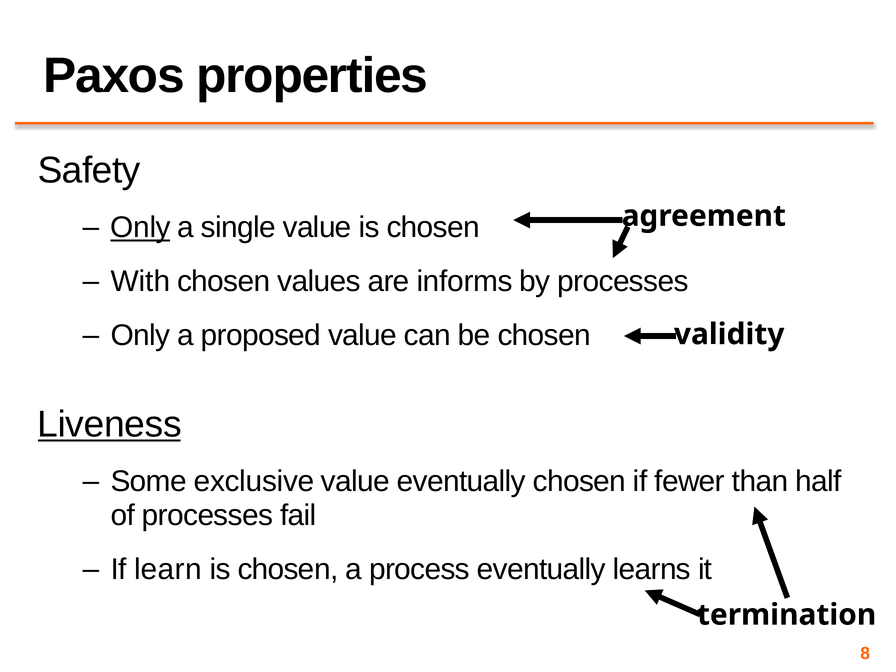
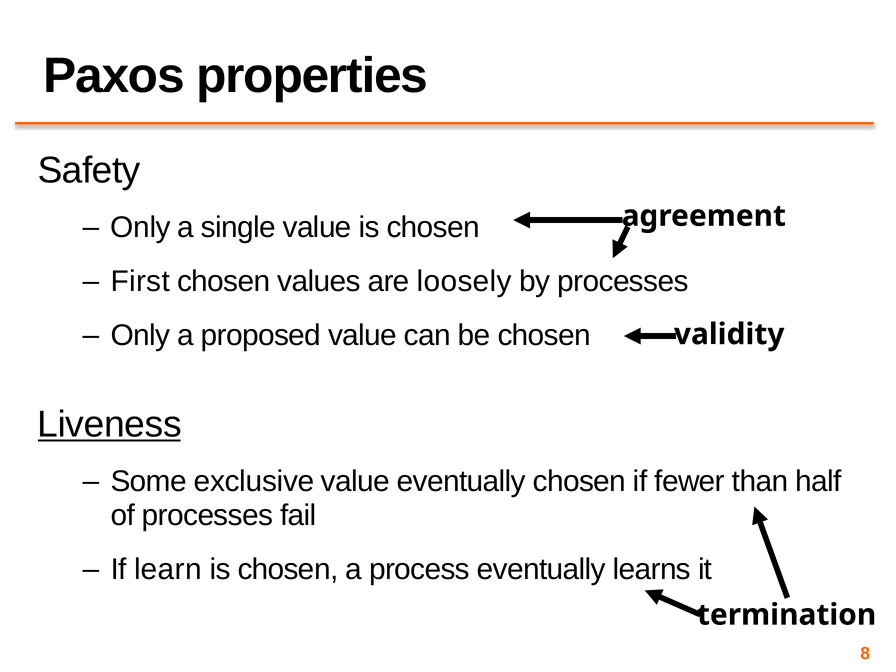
Only at (141, 228) underline: present -> none
With: With -> First
informs: informs -> loosely
